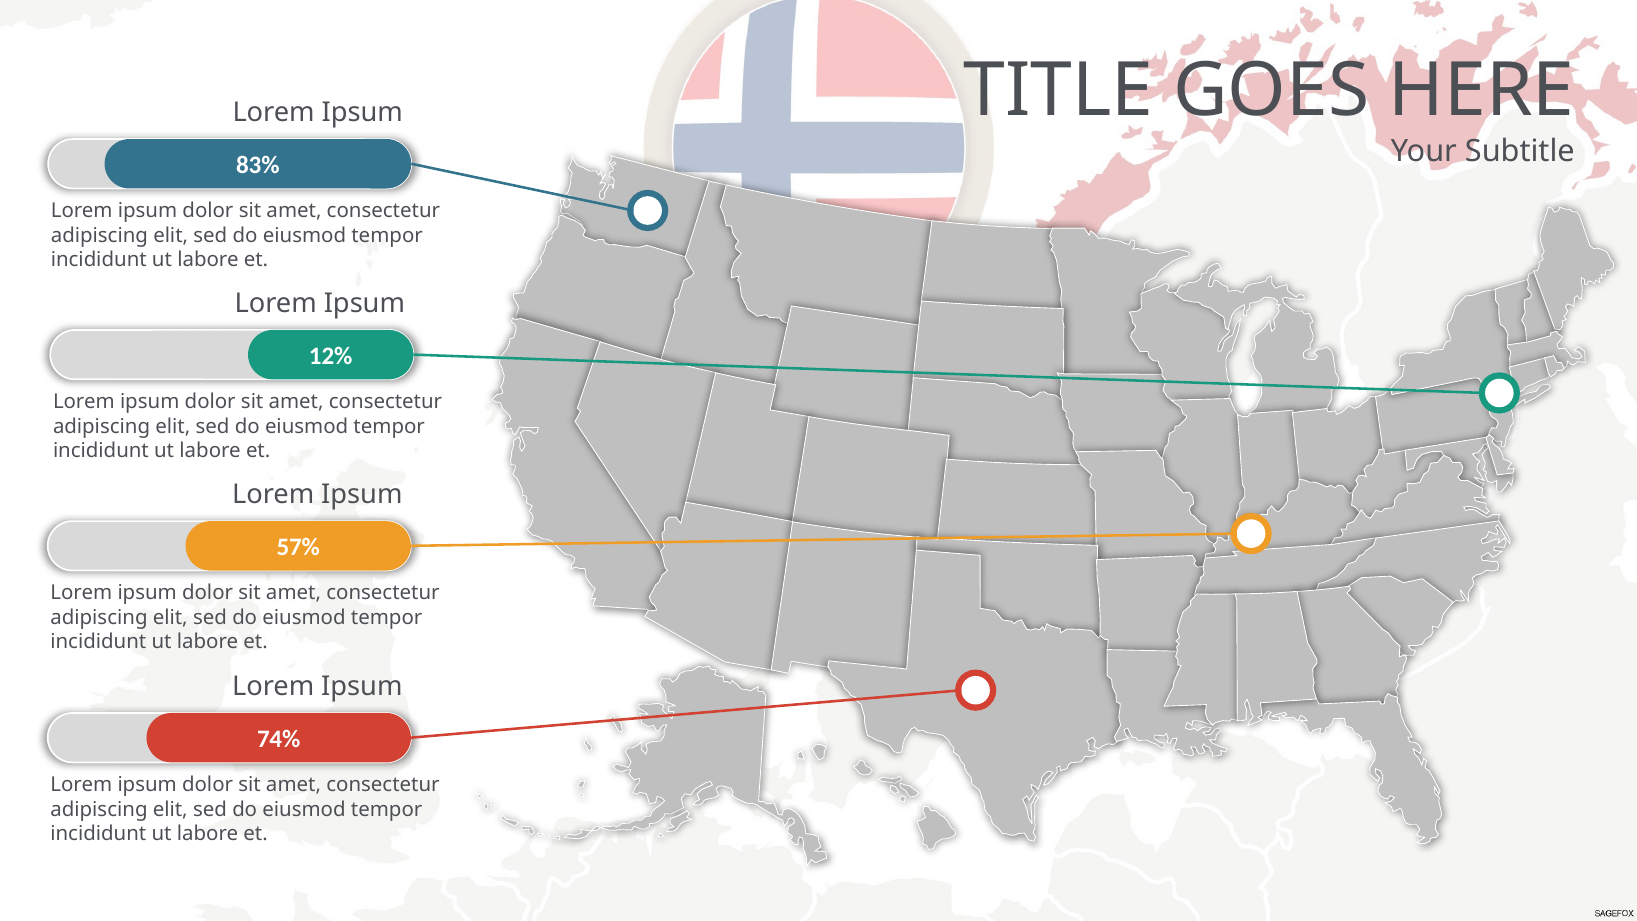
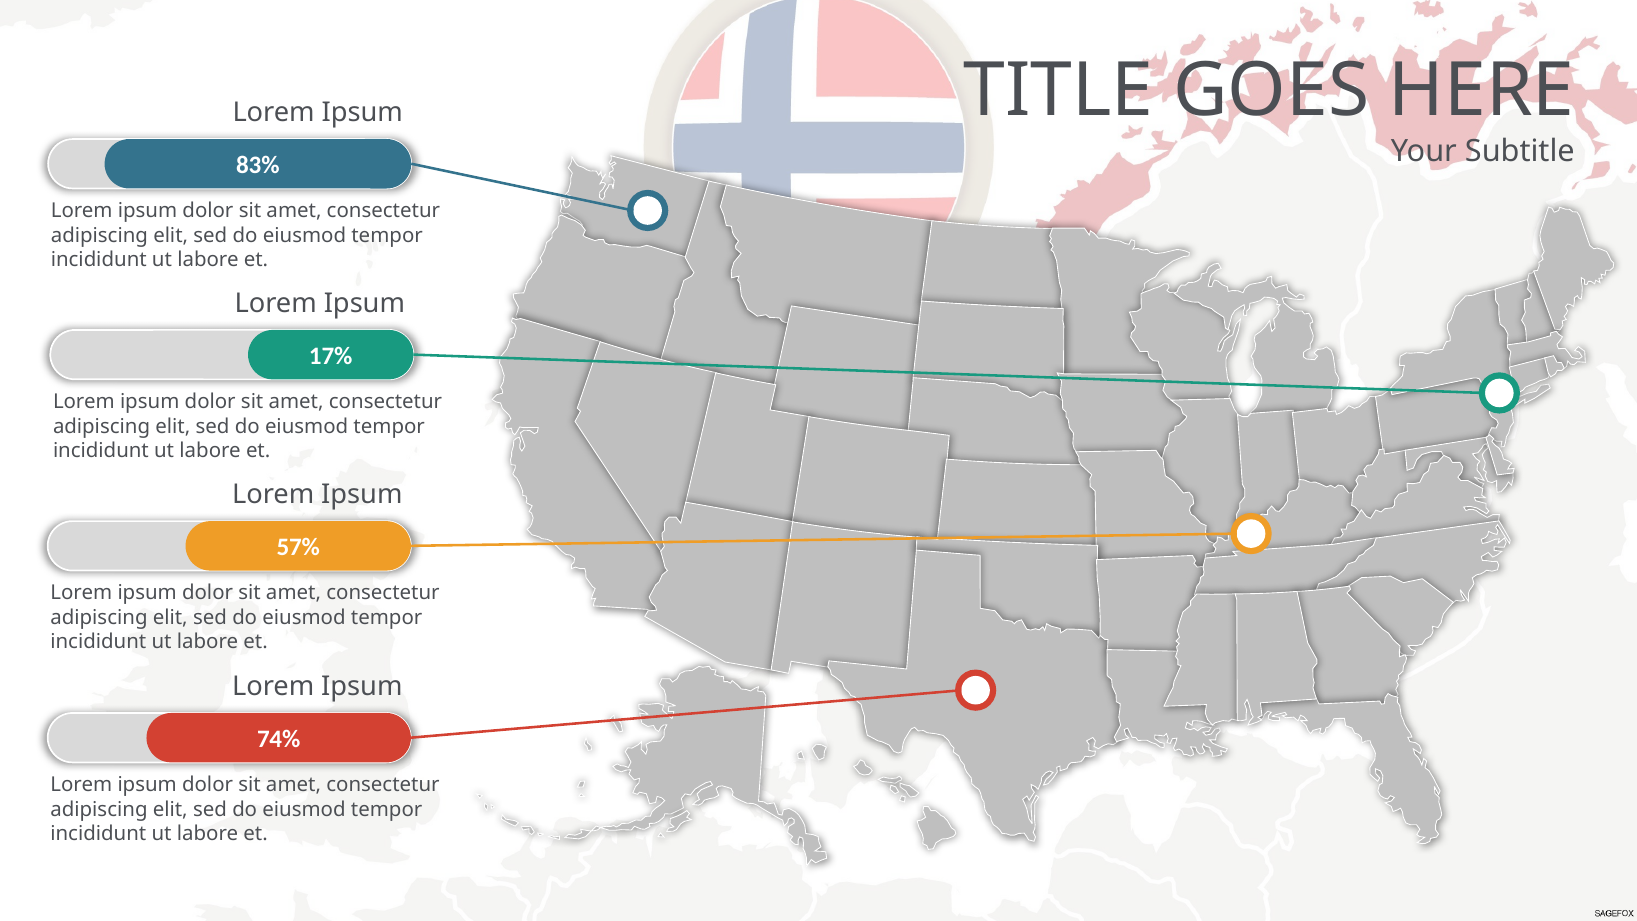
12%: 12% -> 17%
